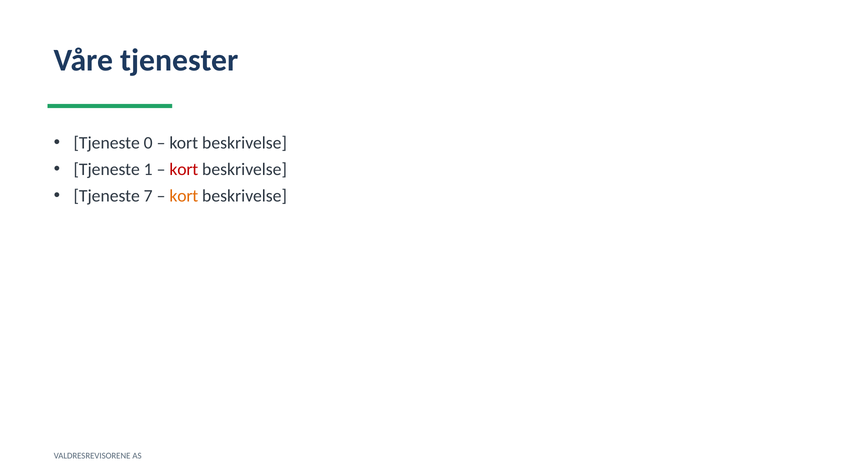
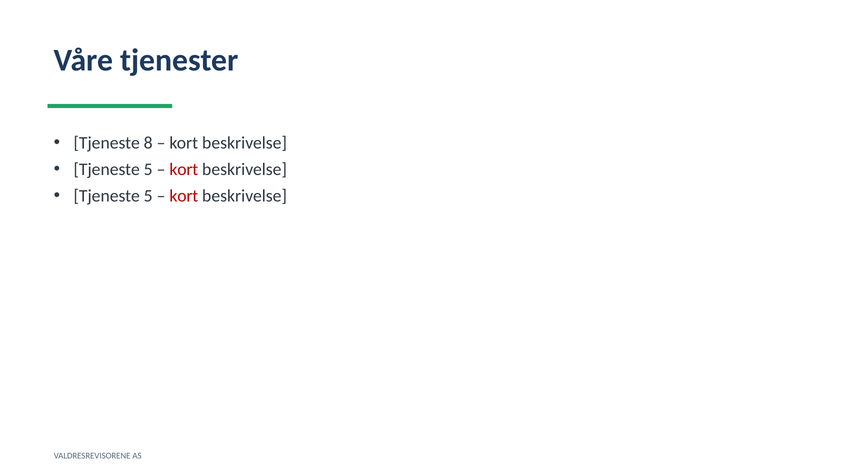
0: 0 -> 8
1 at (148, 170): 1 -> 5
7 at (148, 196): 7 -> 5
kort at (184, 196) colour: orange -> red
